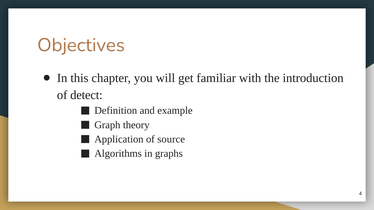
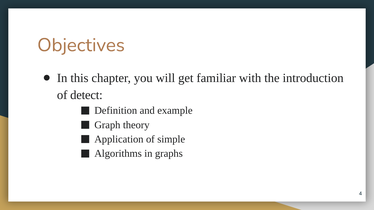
source: source -> simple
